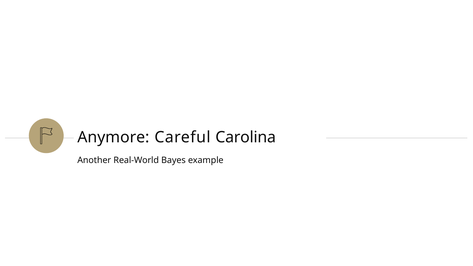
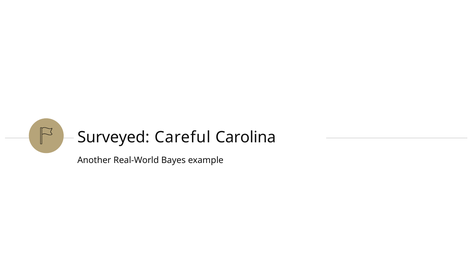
Anymore: Anymore -> Surveyed
